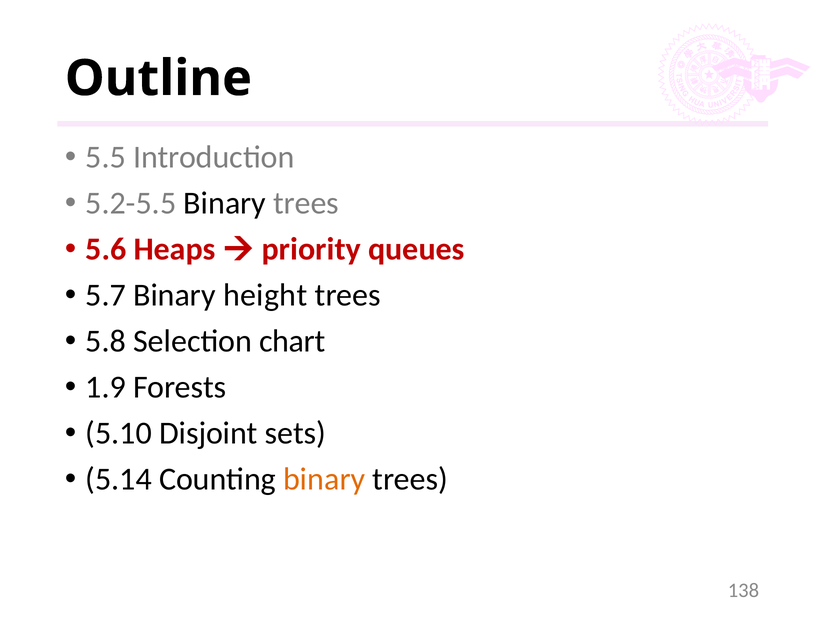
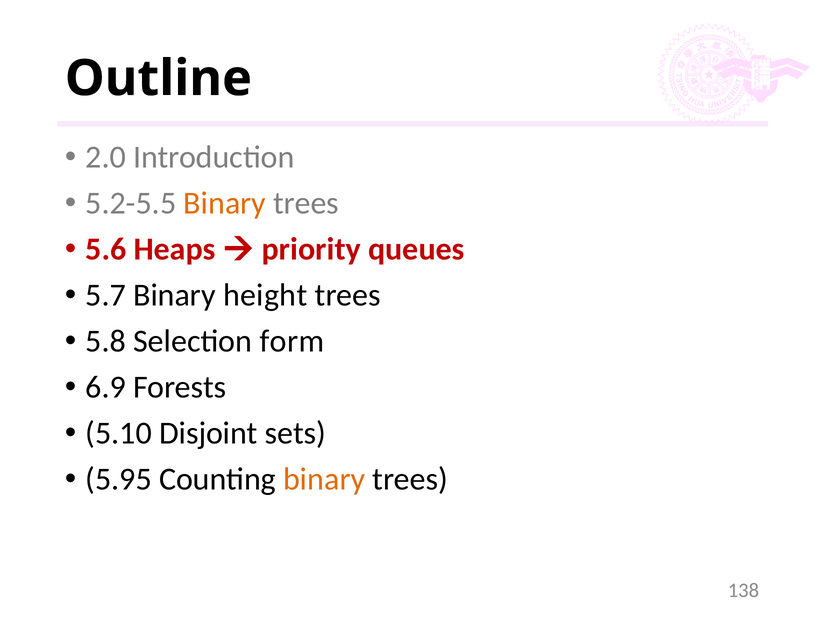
5.5: 5.5 -> 2.0
Binary at (225, 203) colour: black -> orange
chart: chart -> form
1.9: 1.9 -> 6.9
5.14: 5.14 -> 5.95
